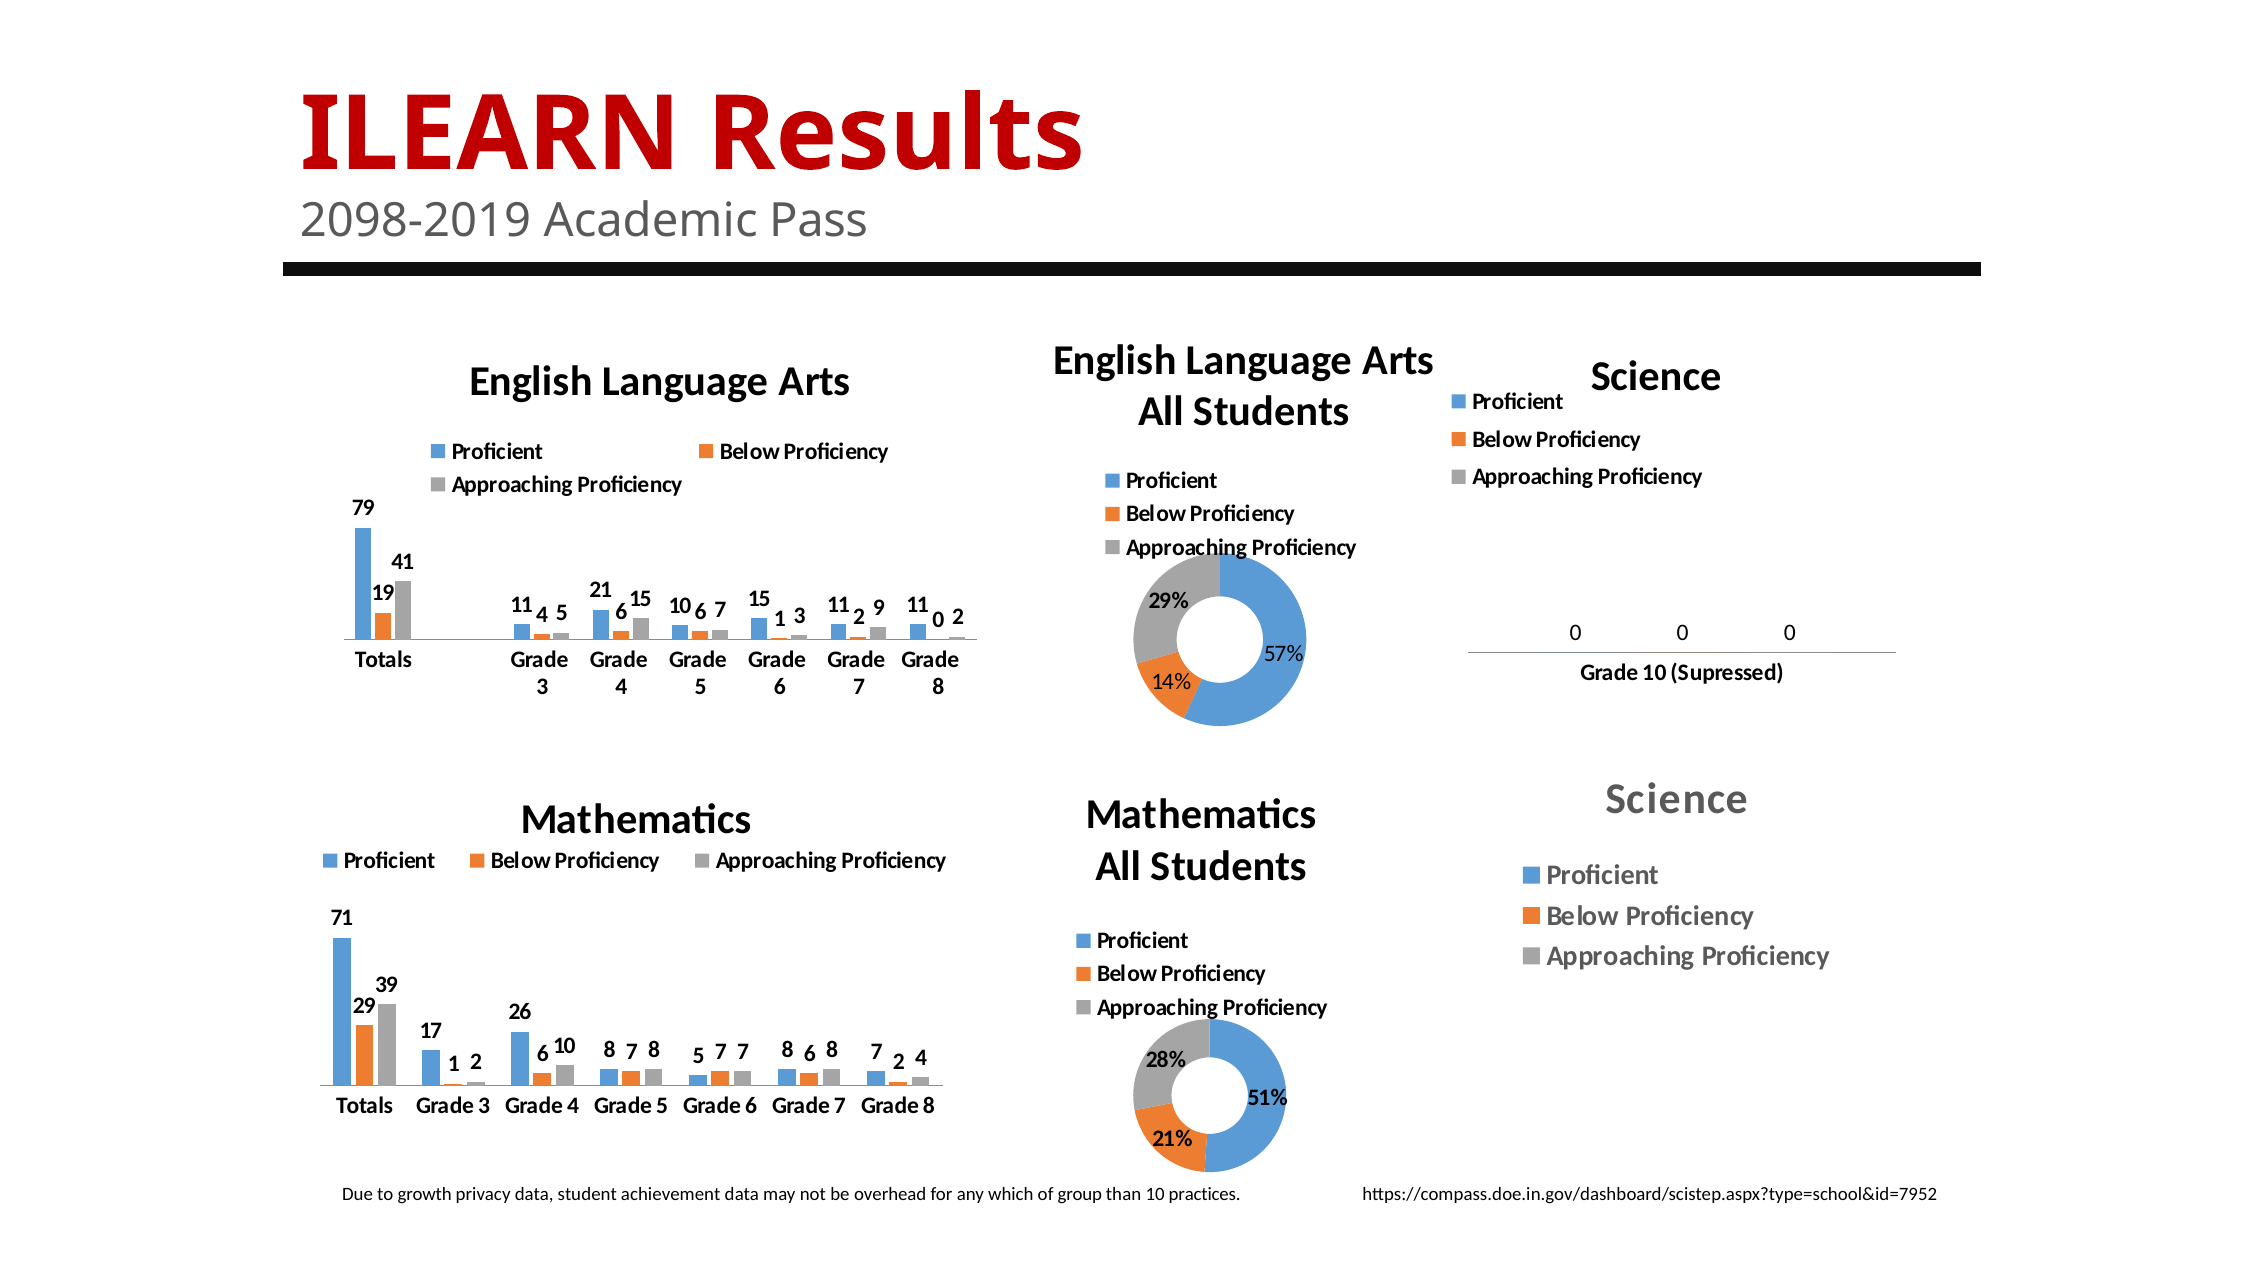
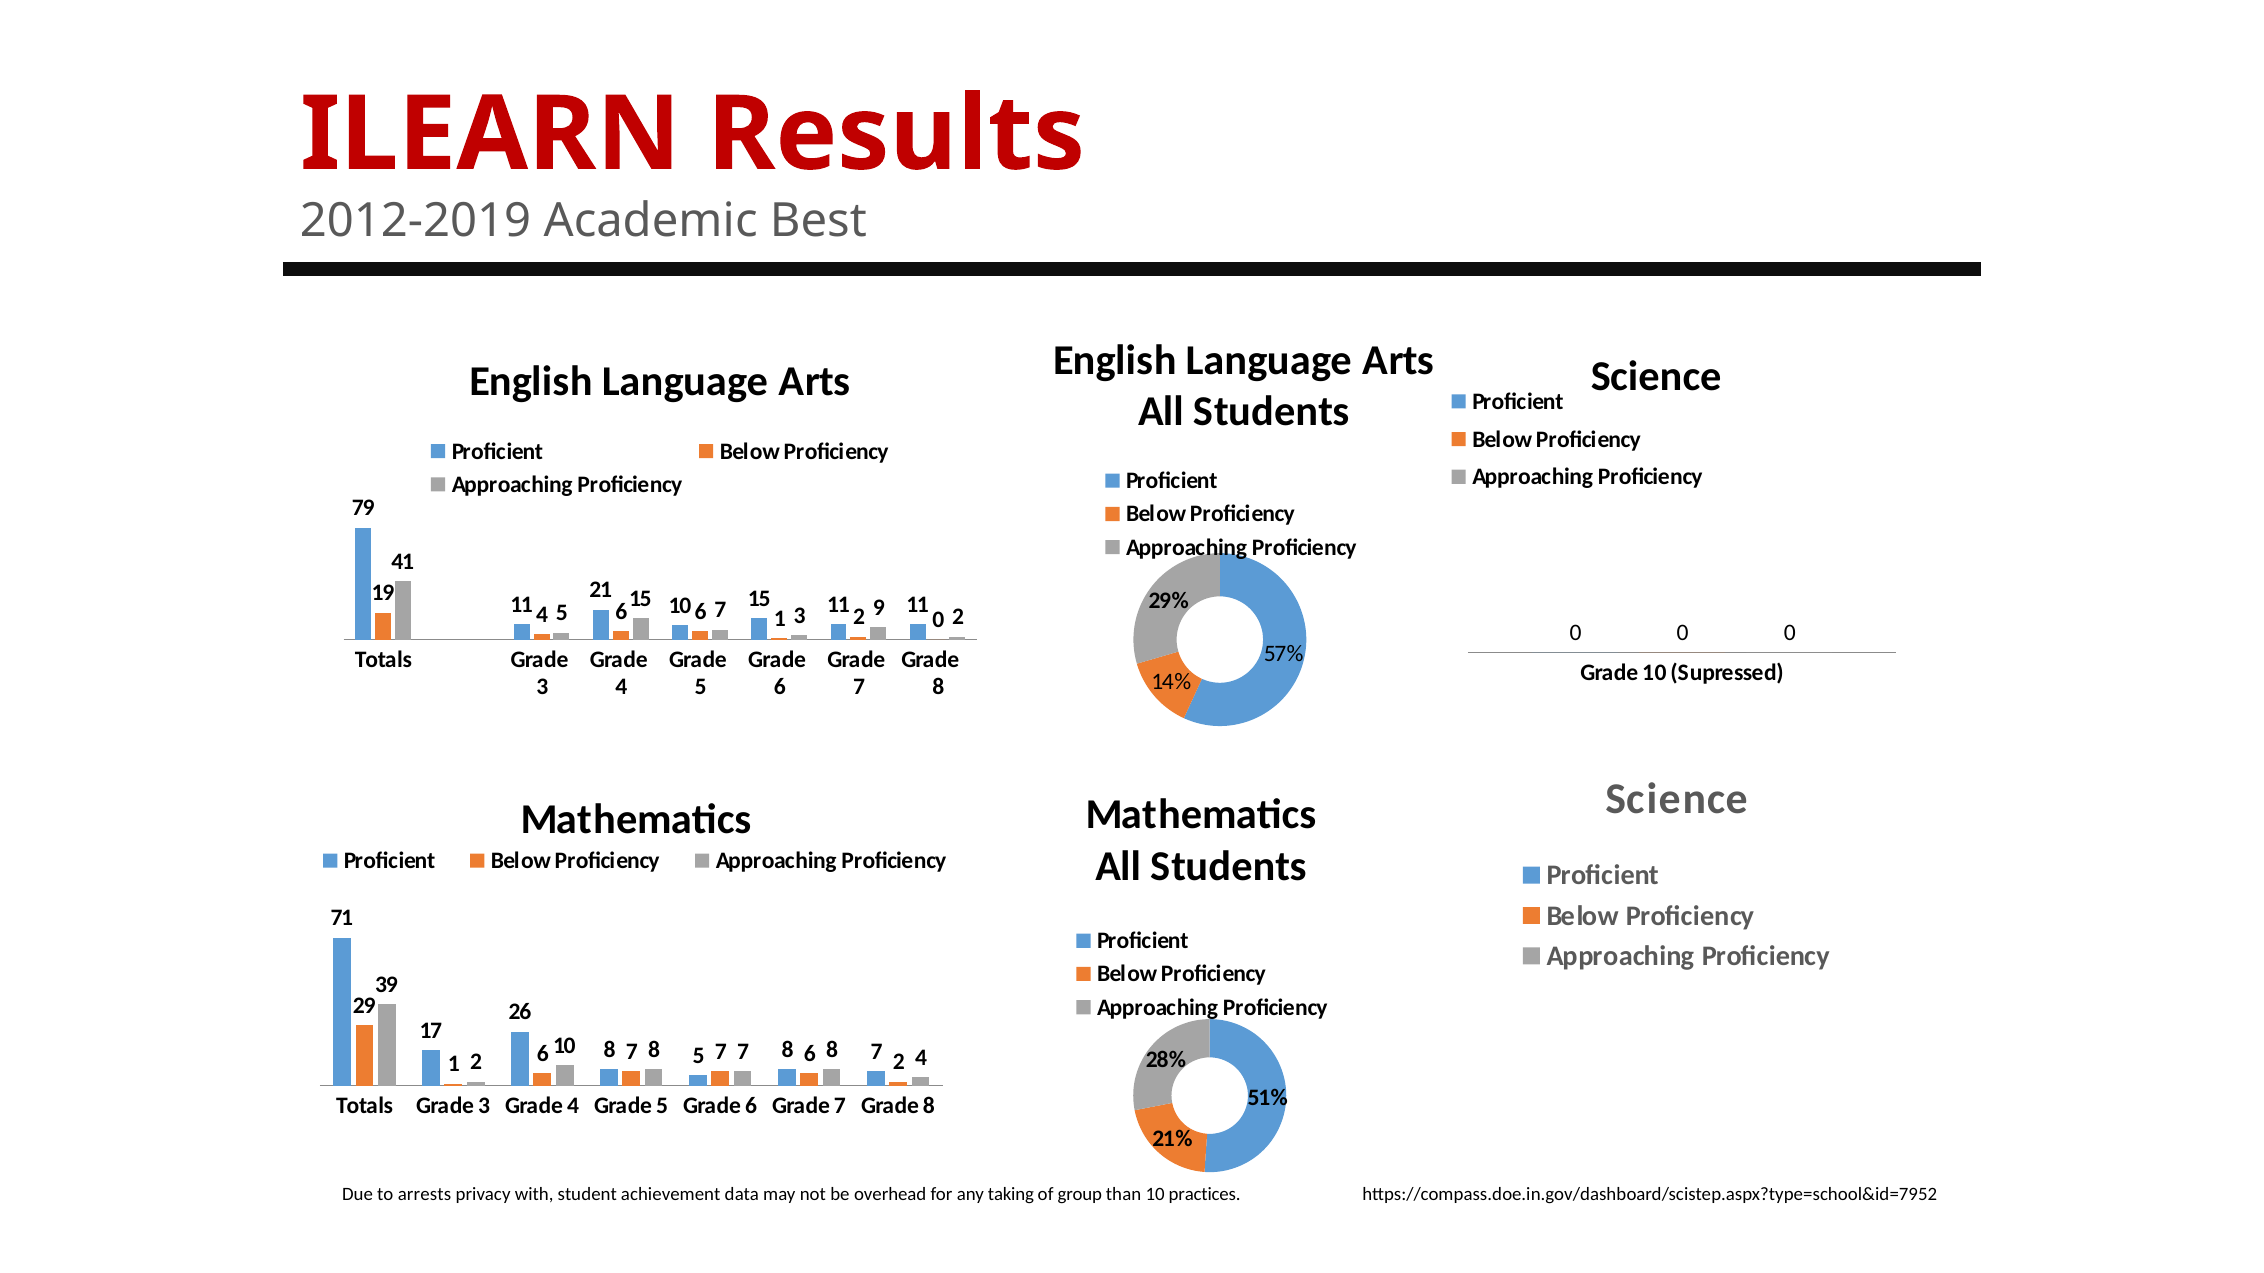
2098-2019: 2098-2019 -> 2012-2019
Pass: Pass -> Best
growth: growth -> arrests
privacy data: data -> with
which: which -> taking
